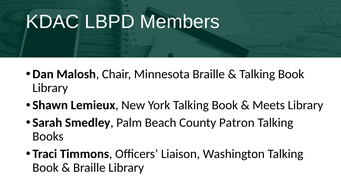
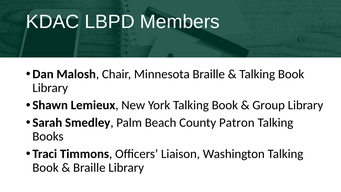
Meets: Meets -> Group
